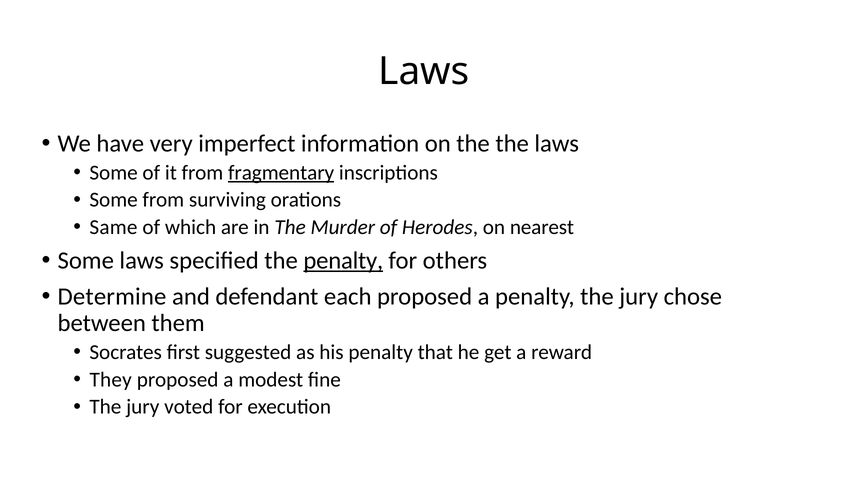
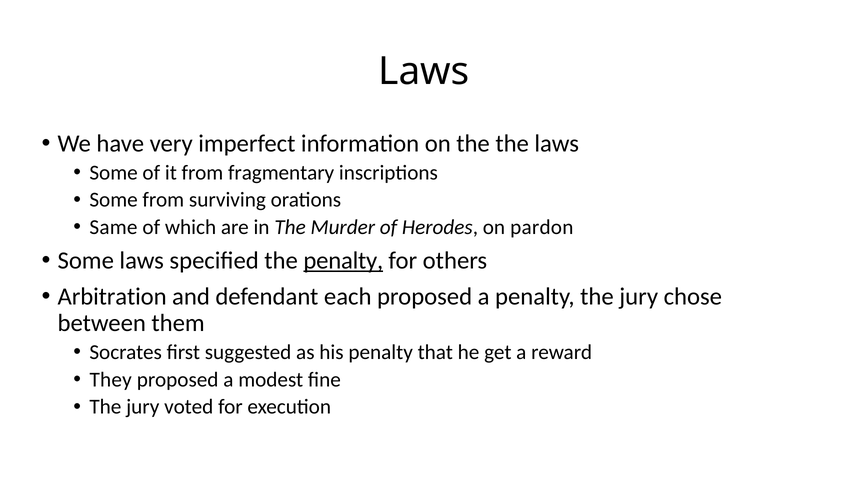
fragmentary underline: present -> none
nearest: nearest -> pardon
Determine: Determine -> Arbitration
